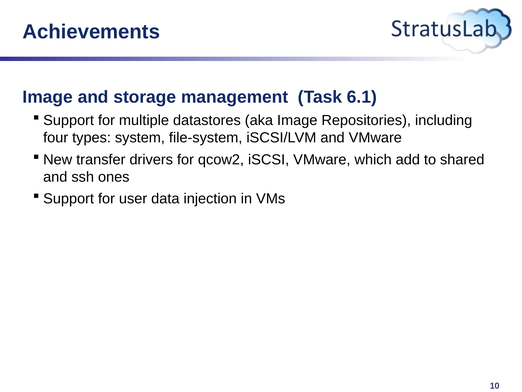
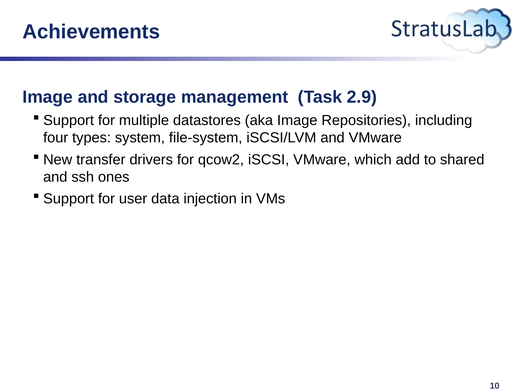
6.1: 6.1 -> 2.9
